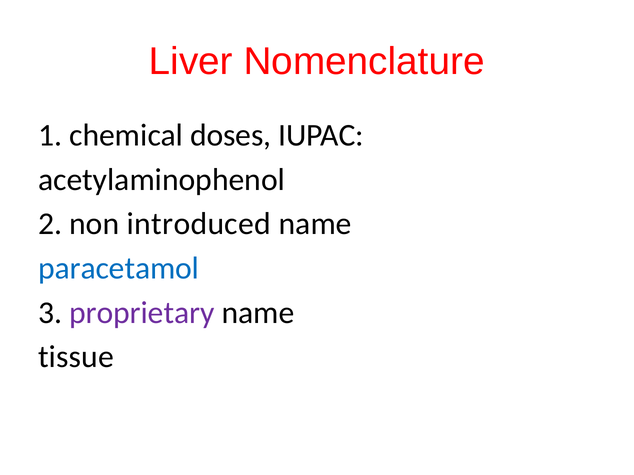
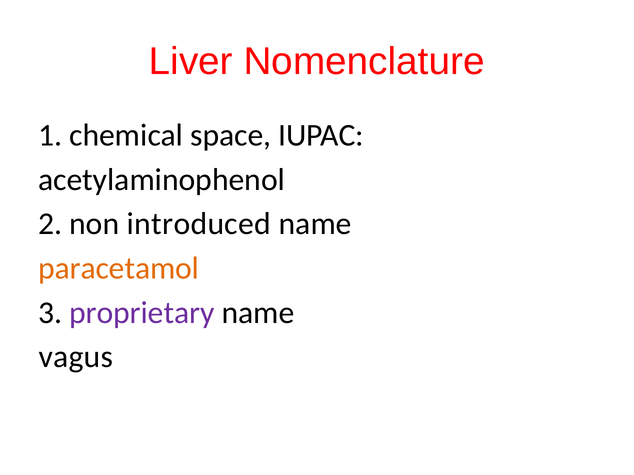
doses: doses -> space
paracetamol colour: blue -> orange
tissue: tissue -> vagus
